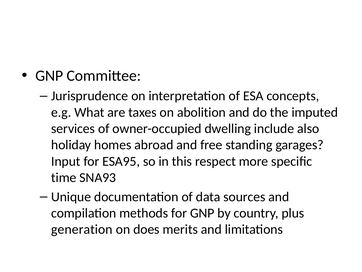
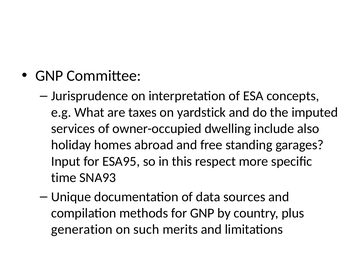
abolition: abolition -> yardstick
does: does -> such
